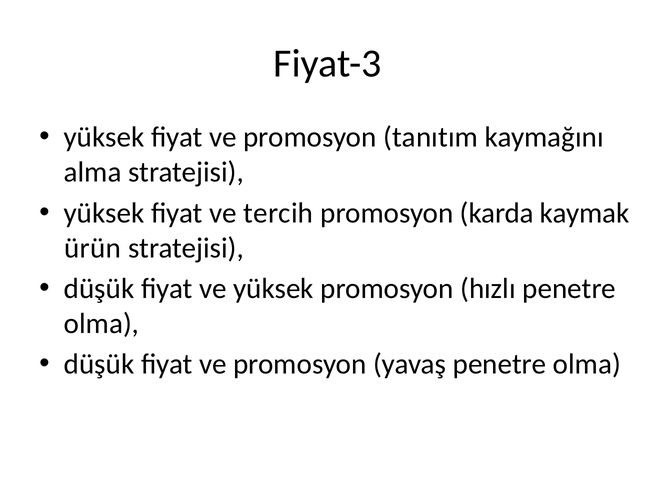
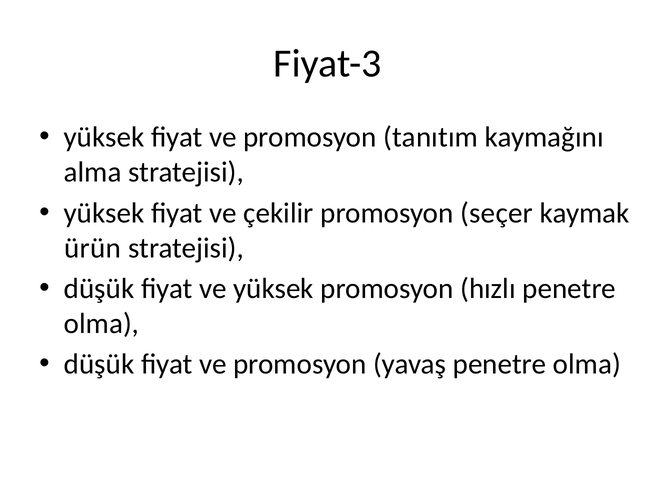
tercih: tercih -> çekilir
karda: karda -> seçer
